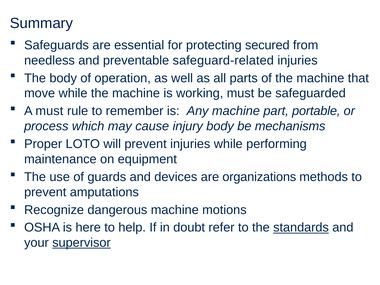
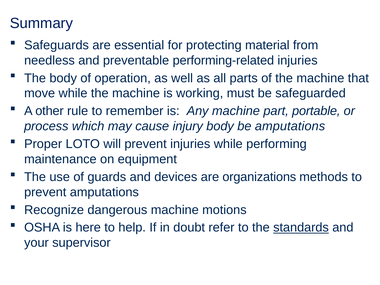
secured: secured -> material
safeguard-related: safeguard-related -> performing-related
A must: must -> other
be mechanisms: mechanisms -> amputations
supervisor underline: present -> none
